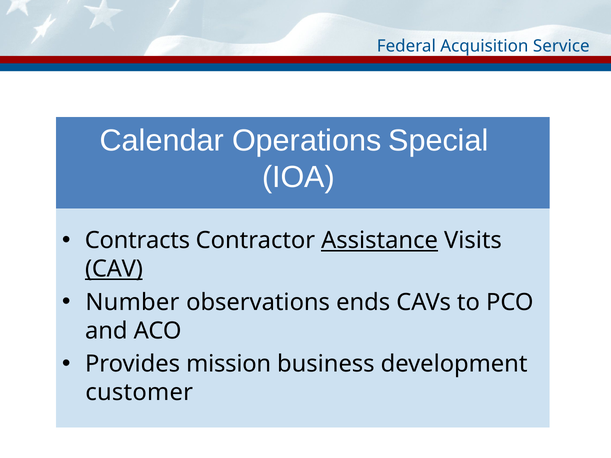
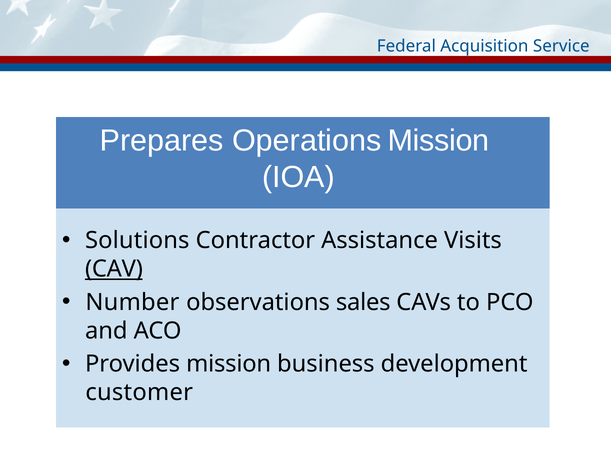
Calendar: Calendar -> Prepares
Operations Special: Special -> Mission
Contracts: Contracts -> Solutions
Assistance underline: present -> none
ends: ends -> sales
